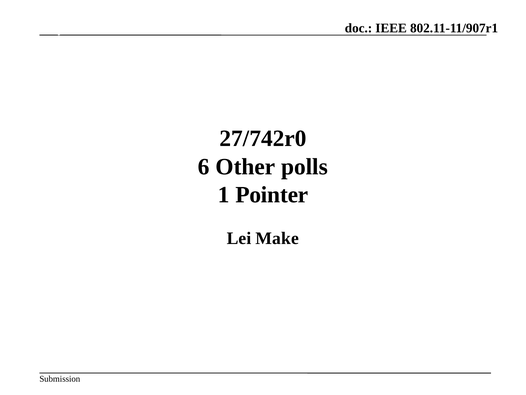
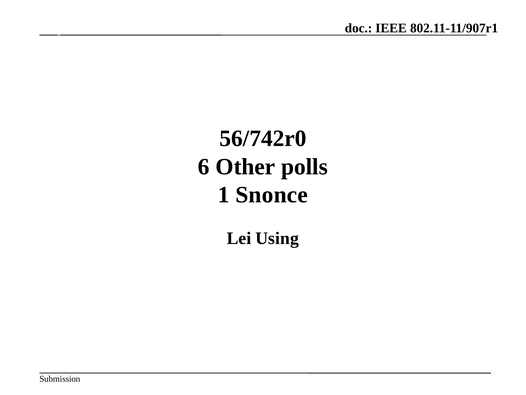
27/742r0: 27/742r0 -> 56/742r0
Pointer: Pointer -> Snonce
Make: Make -> Using
